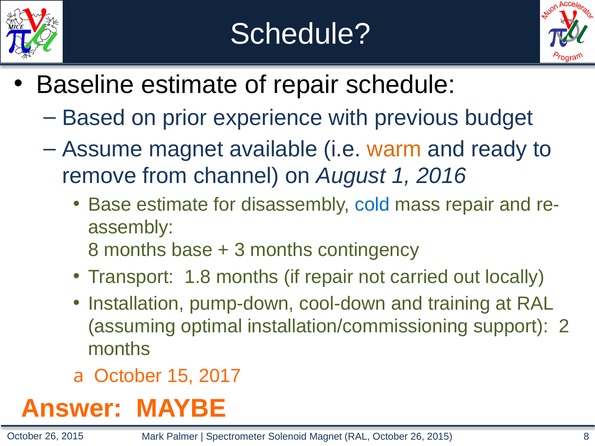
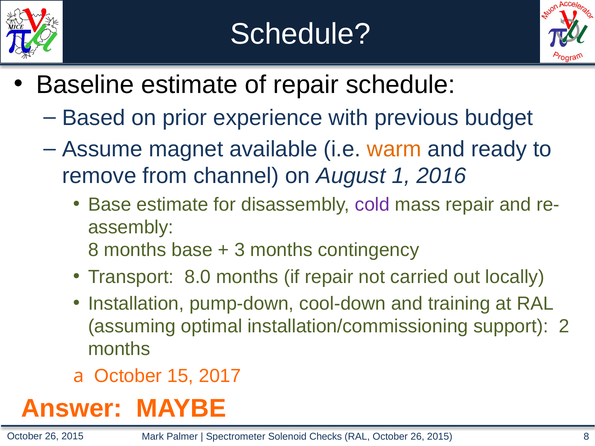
cold colour: blue -> purple
1.8: 1.8 -> 8.0
Solenoid Magnet: Magnet -> Checks
